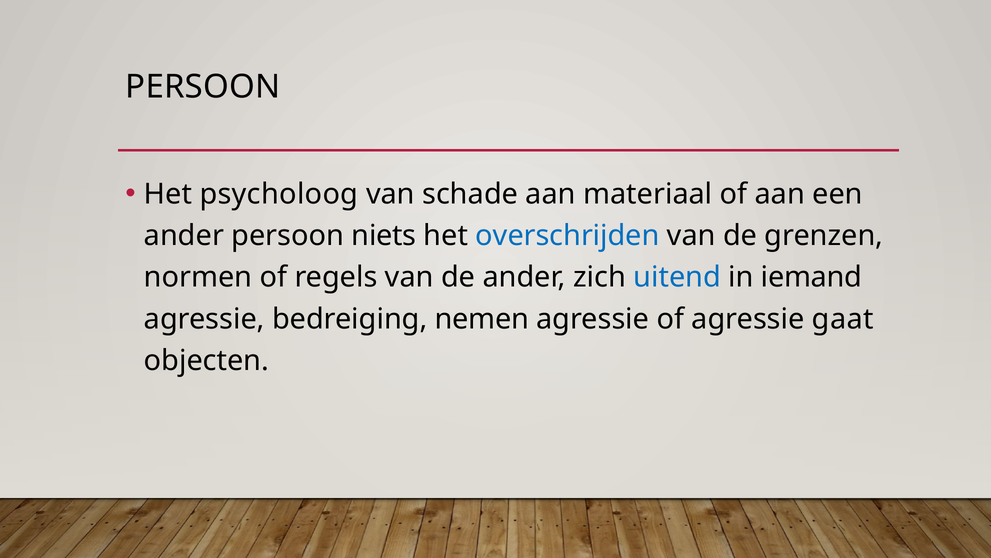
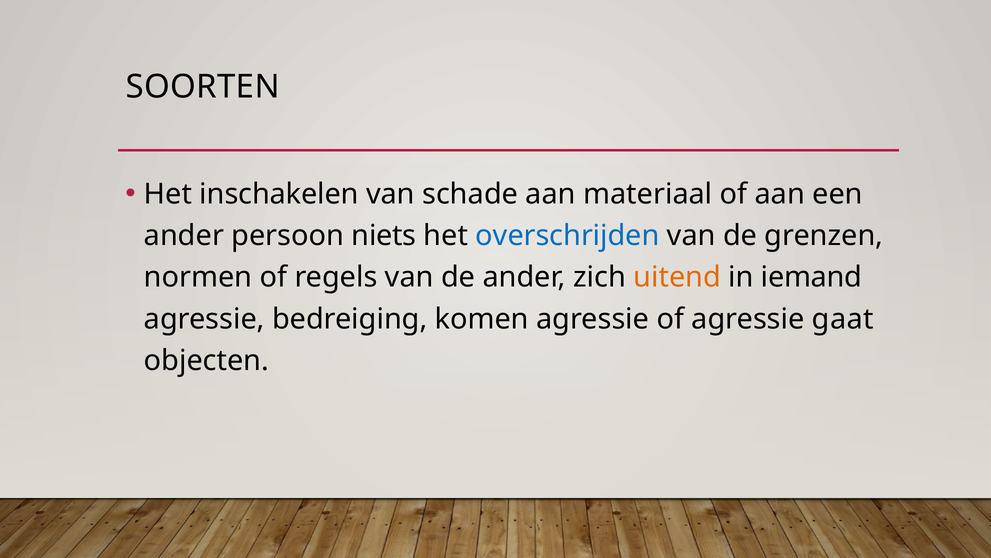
PERSOON at (203, 87): PERSOON -> SOORTEN
psycholoog: psycholoog -> inschakelen
uitend colour: blue -> orange
nemen: nemen -> komen
